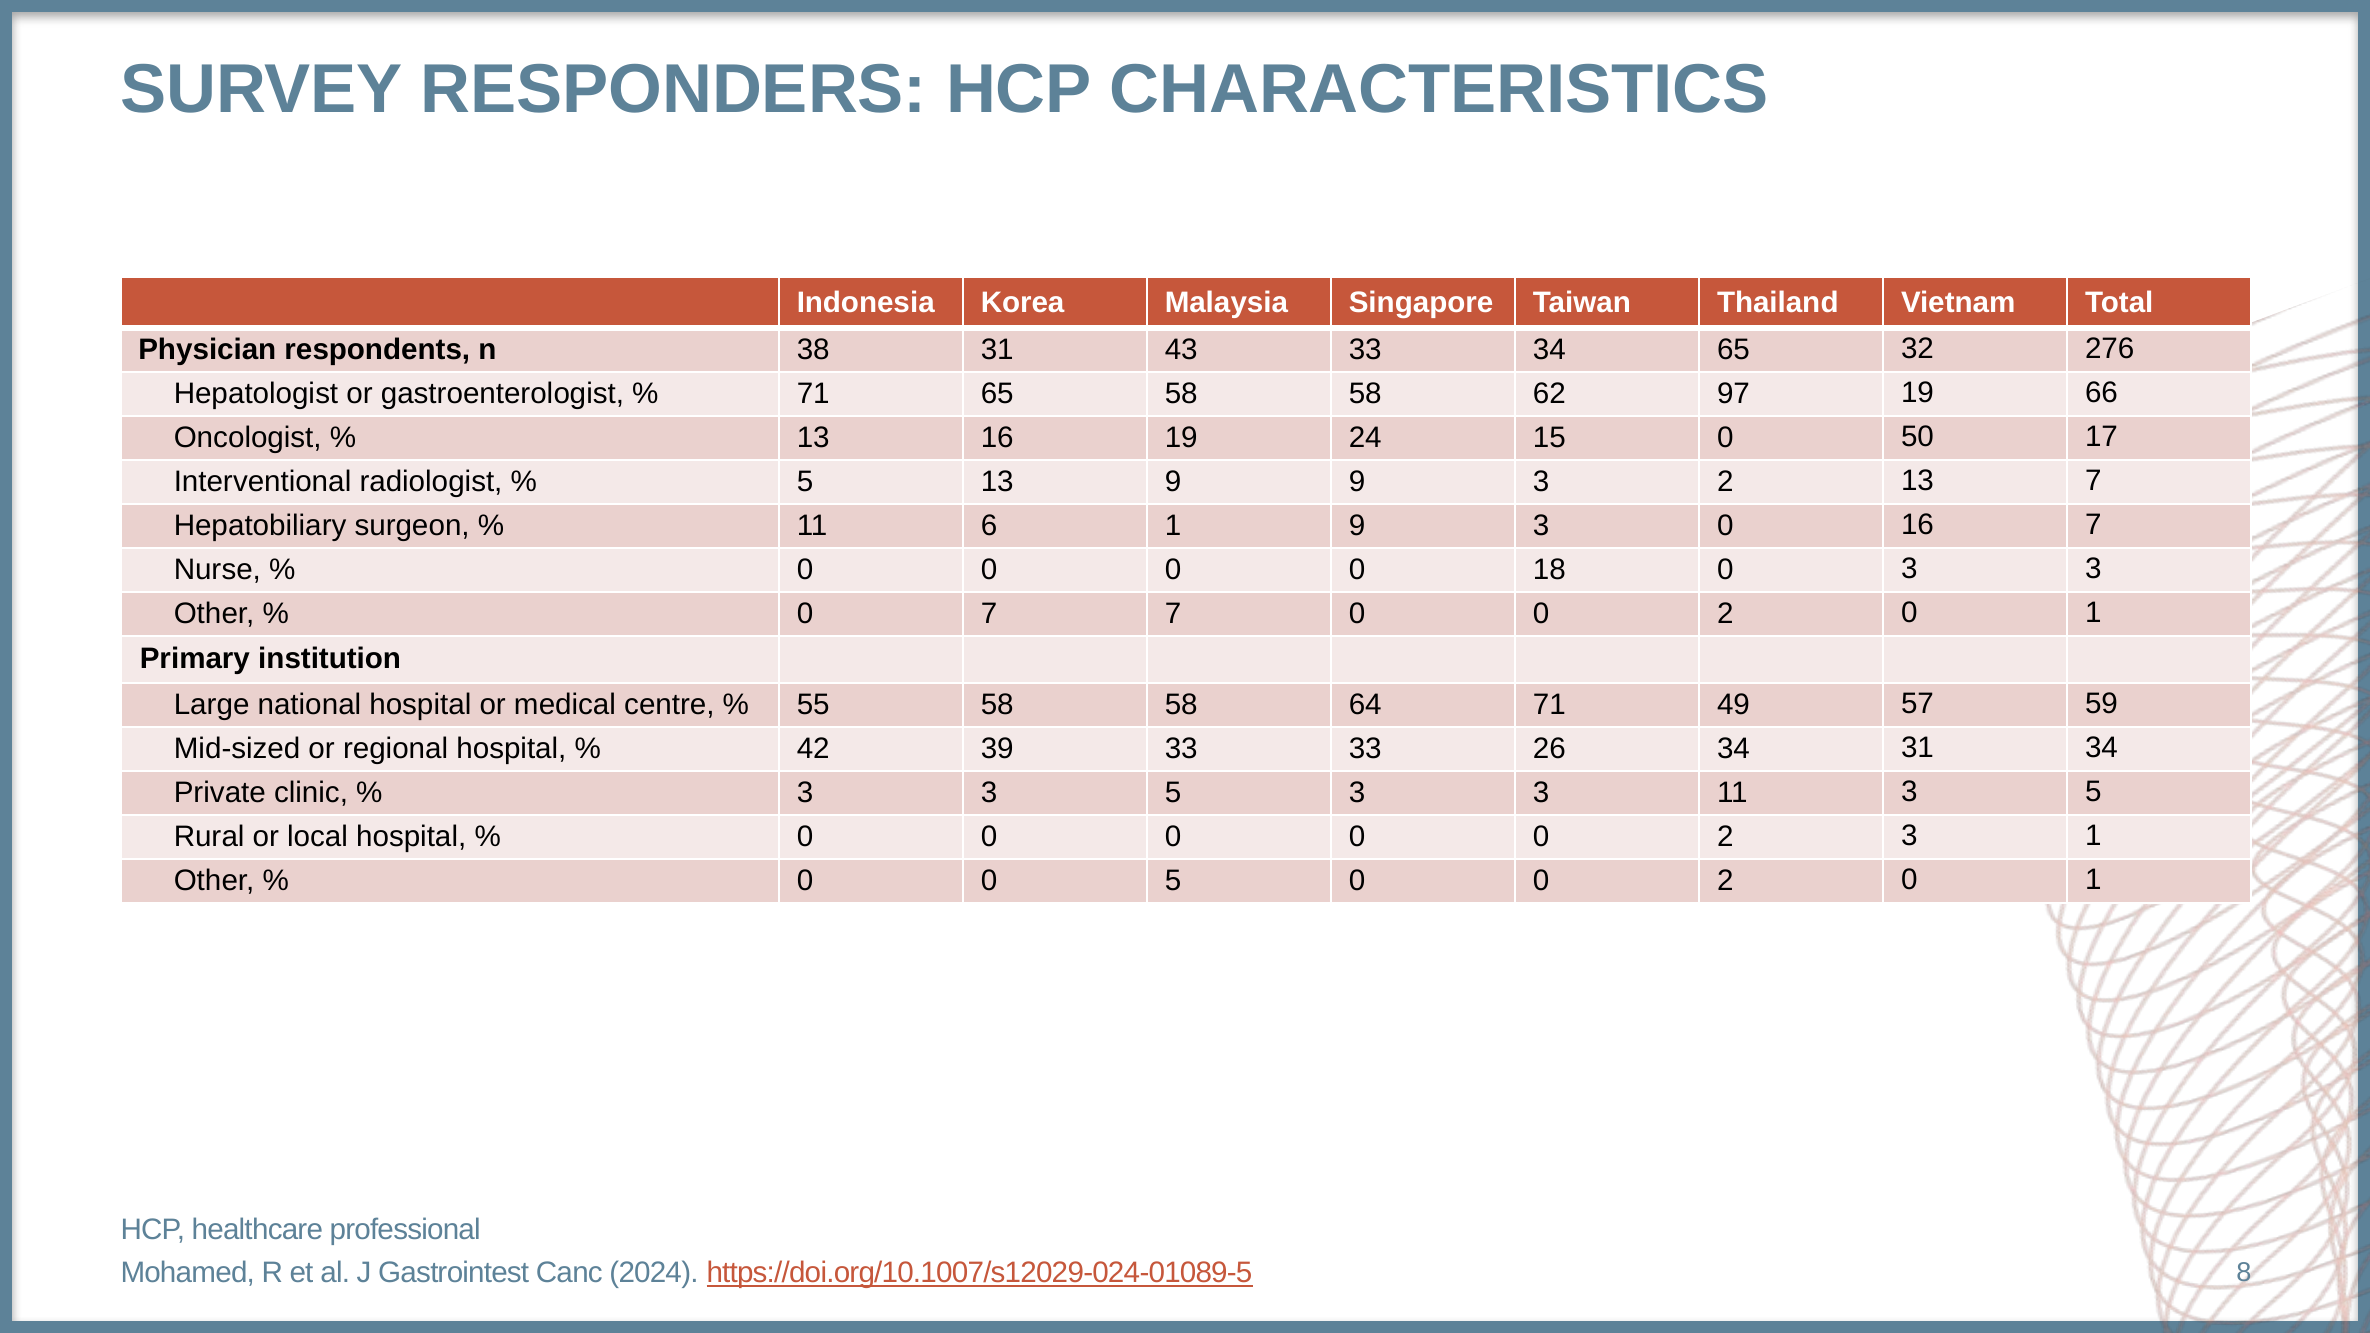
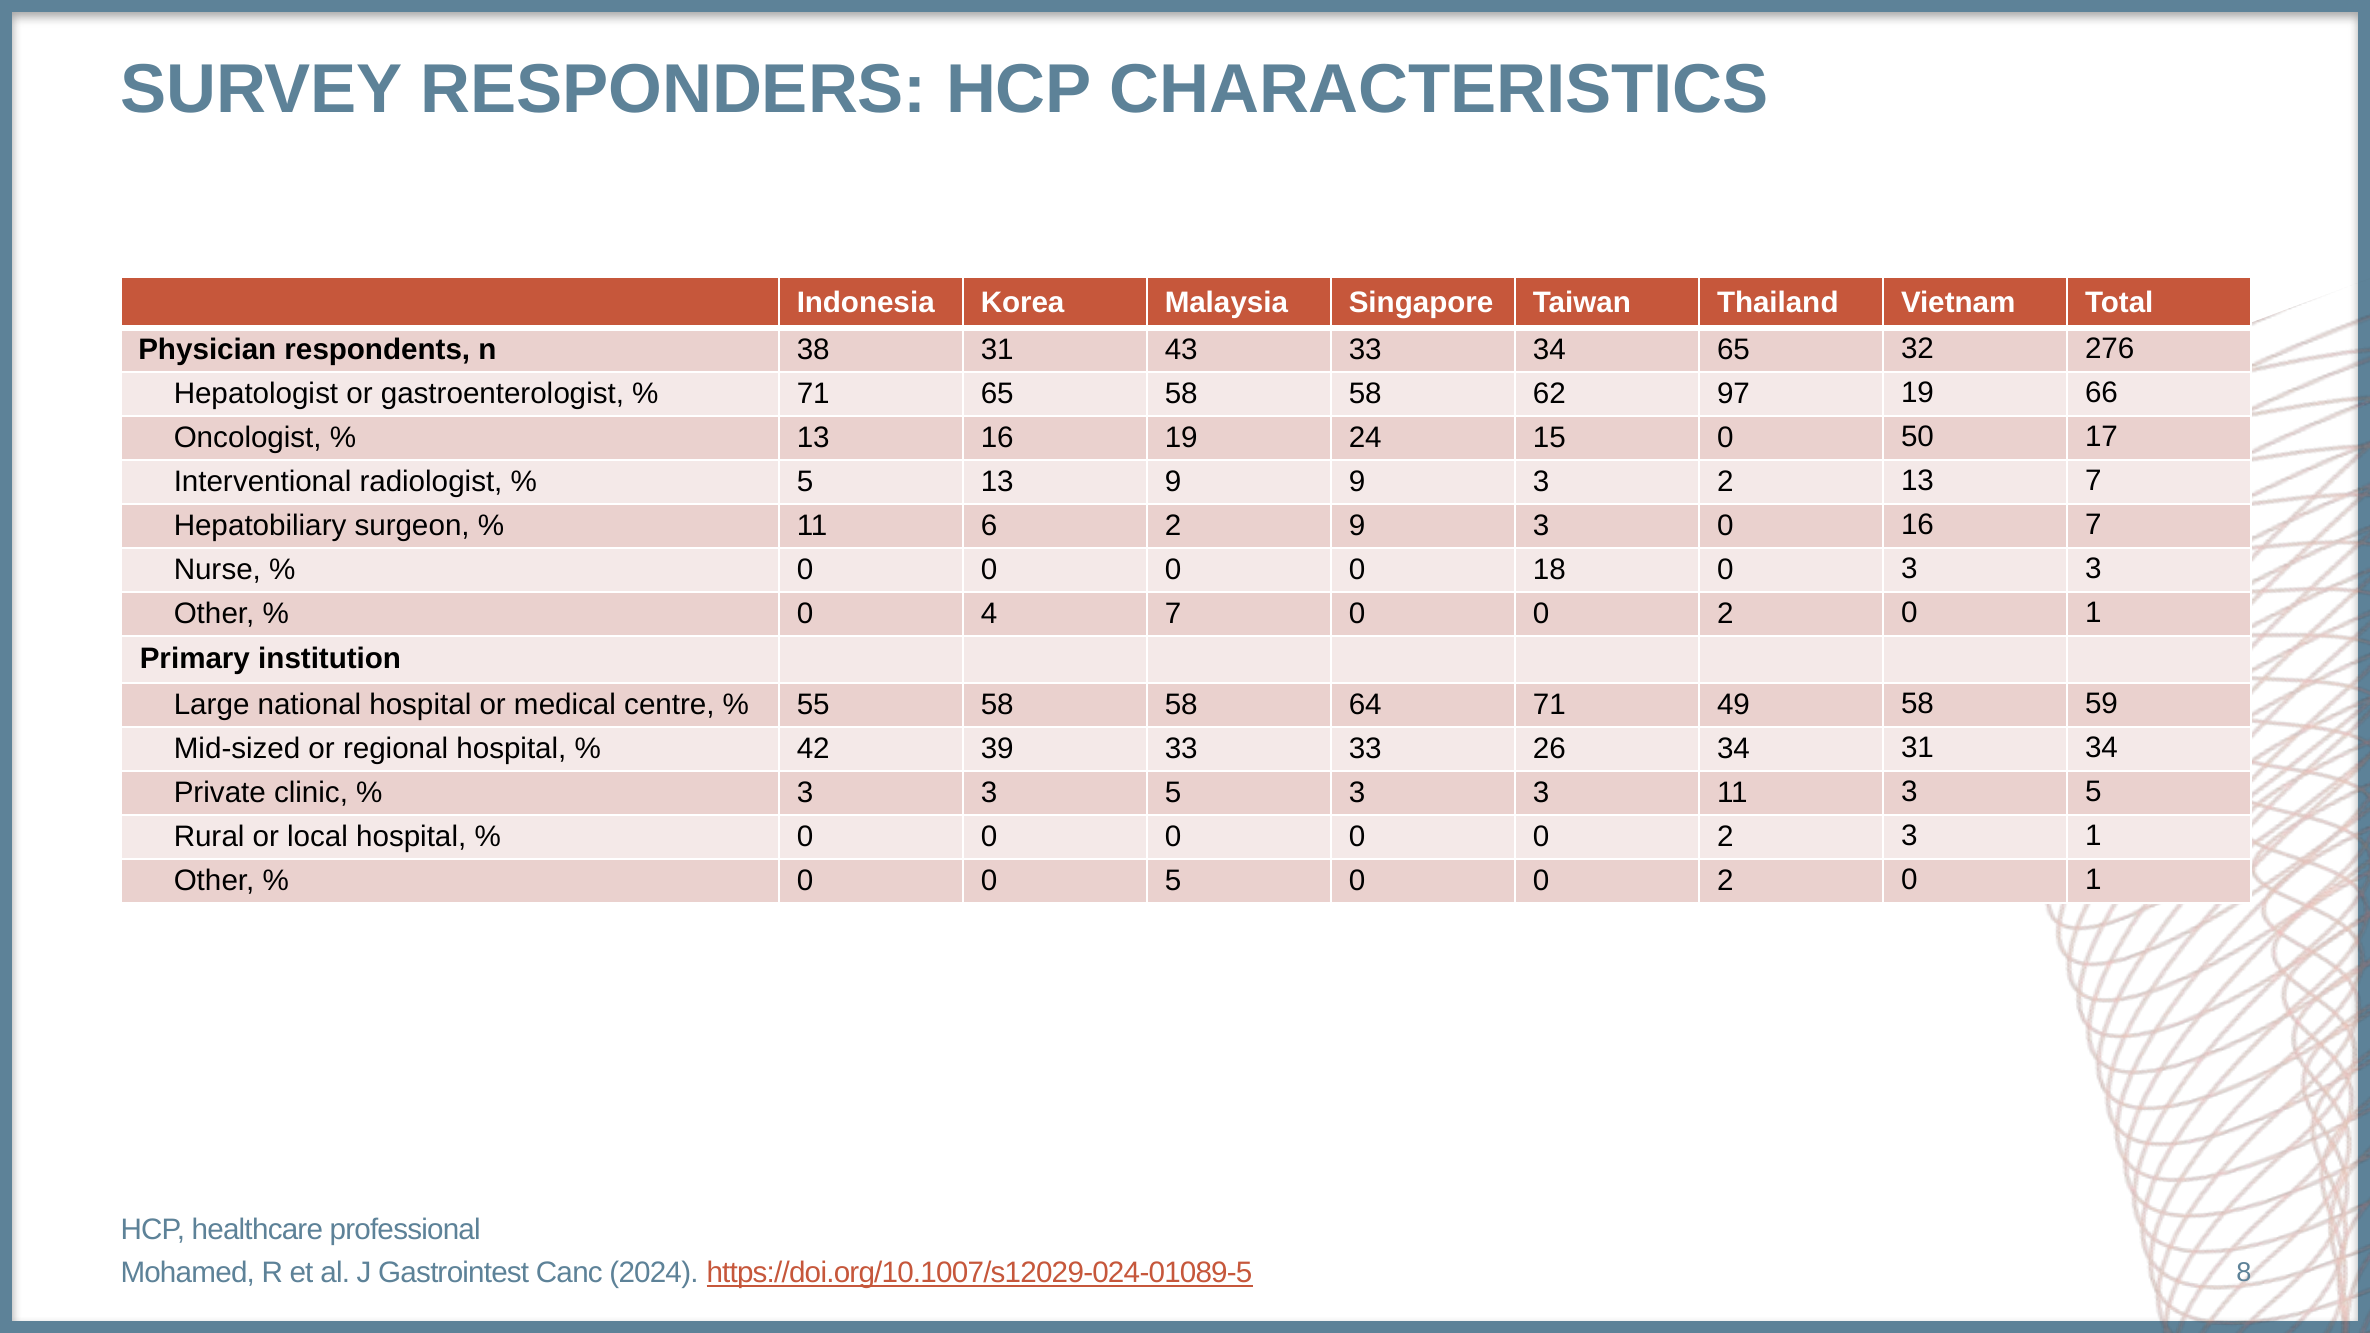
6 1: 1 -> 2
0 7: 7 -> 4
49 57: 57 -> 58
